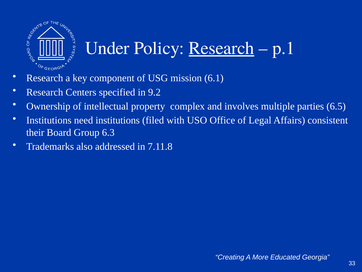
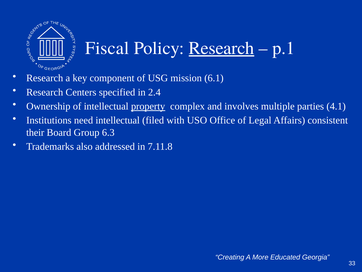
Under: Under -> Fiscal
9.2: 9.2 -> 2.4
property underline: none -> present
6.5: 6.5 -> 4.1
need institutions: institutions -> intellectual
